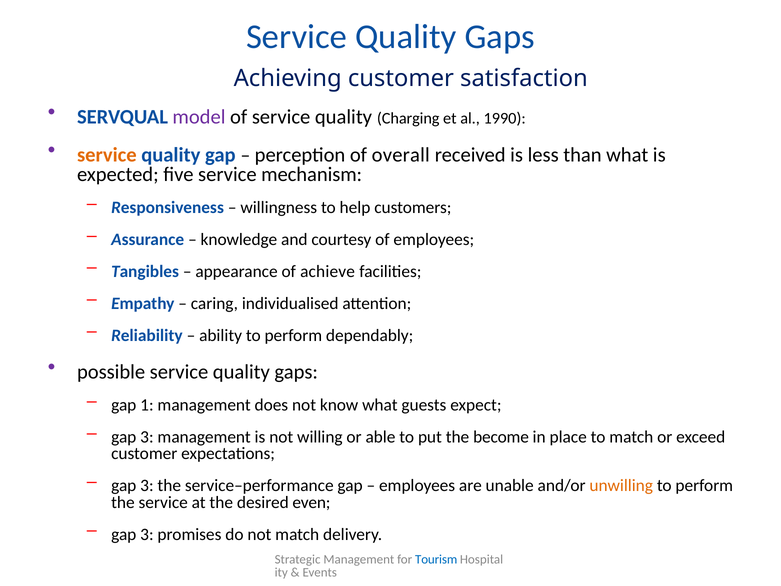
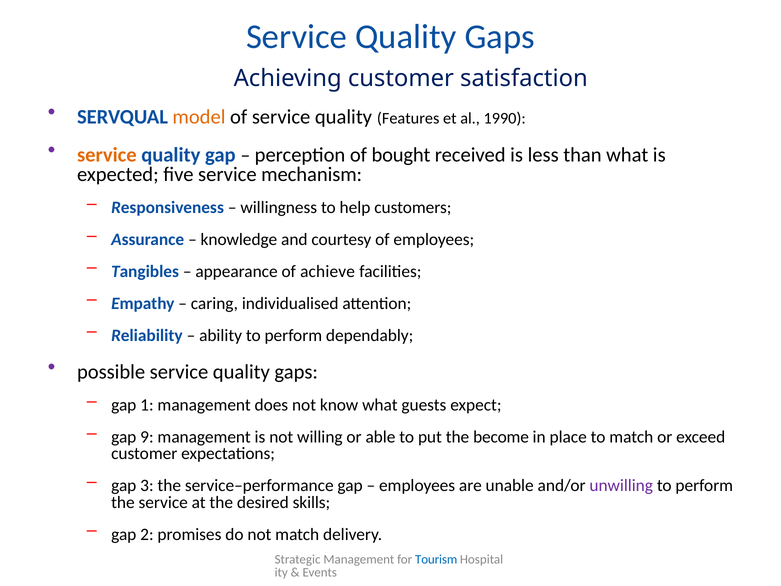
model colour: purple -> orange
Charging: Charging -> Features
overall: overall -> bought
3 at (147, 437): 3 -> 9
unwilling colour: orange -> purple
even: even -> skills
3 at (147, 534): 3 -> 2
